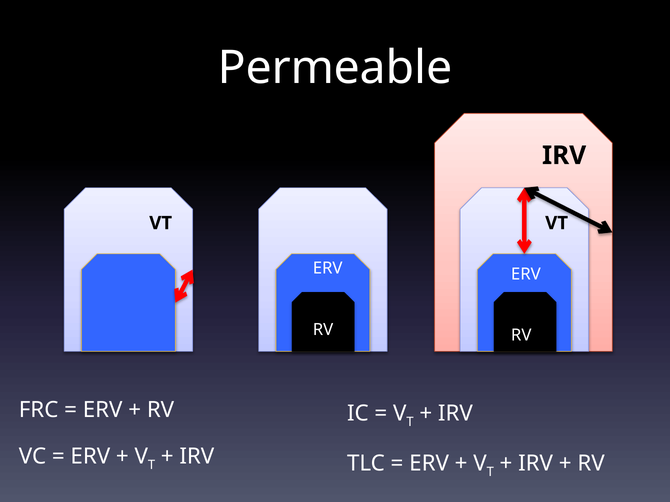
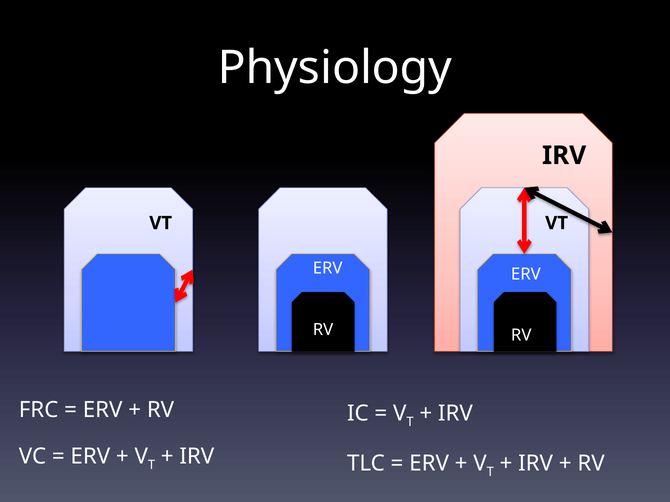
Permeable: Permeable -> Physiology
